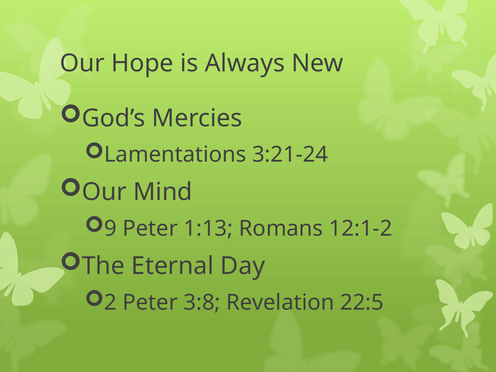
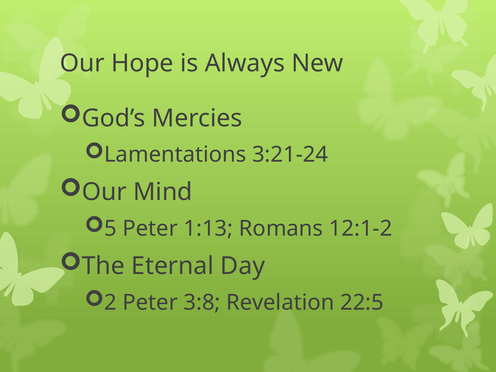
9: 9 -> 5
